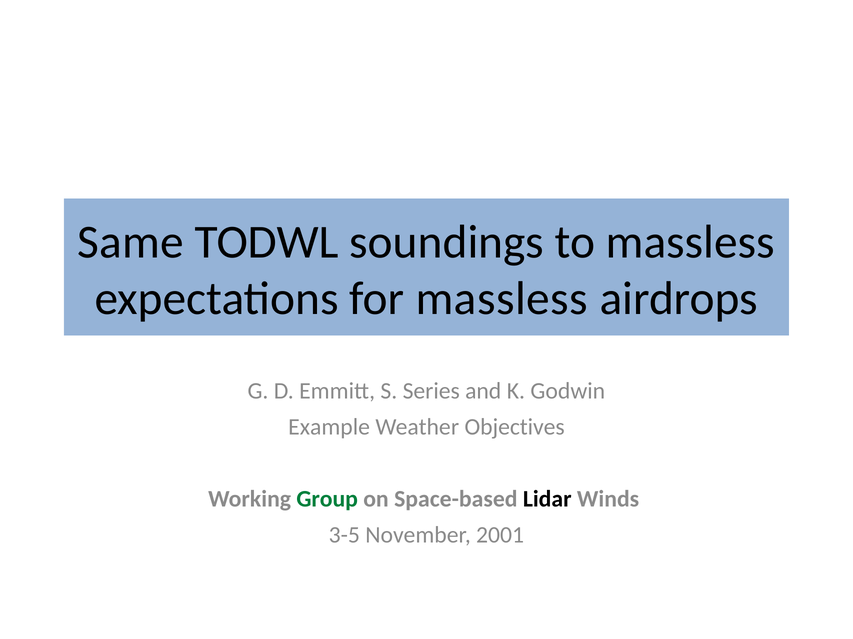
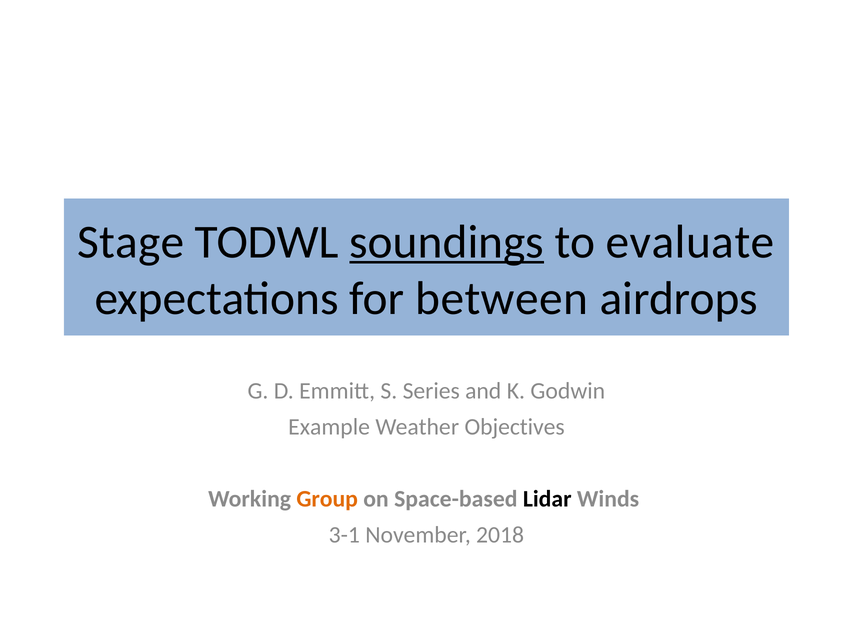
Same: Same -> Stage
soundings underline: none -> present
to massless: massless -> evaluate
for massless: massless -> between
Group colour: green -> orange
3-5: 3-5 -> 3-1
2001: 2001 -> 2018
